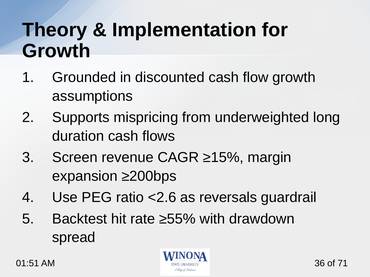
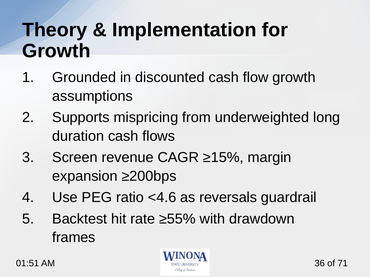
<2.6: <2.6 -> <4.6
spread: spread -> frames
